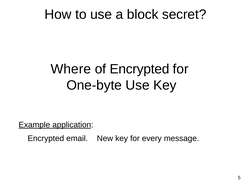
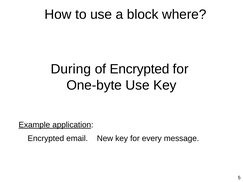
secret: secret -> where
Where: Where -> During
